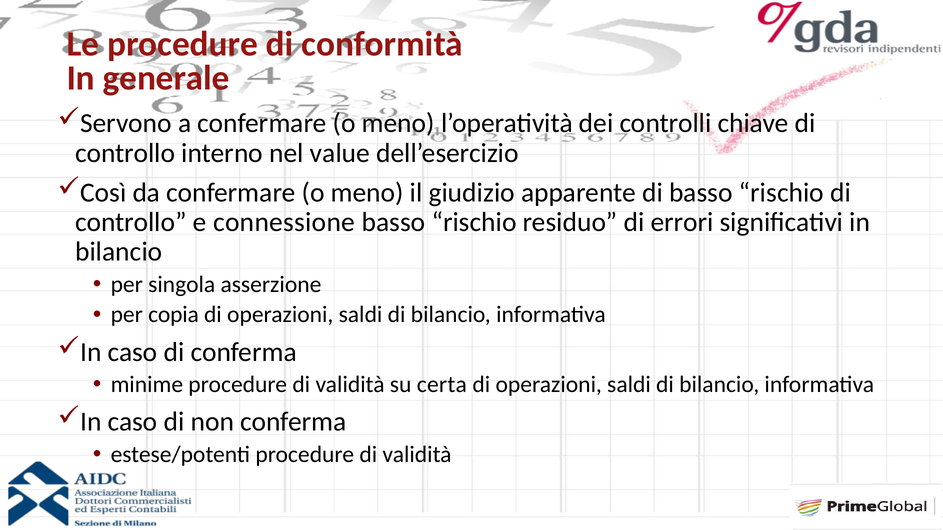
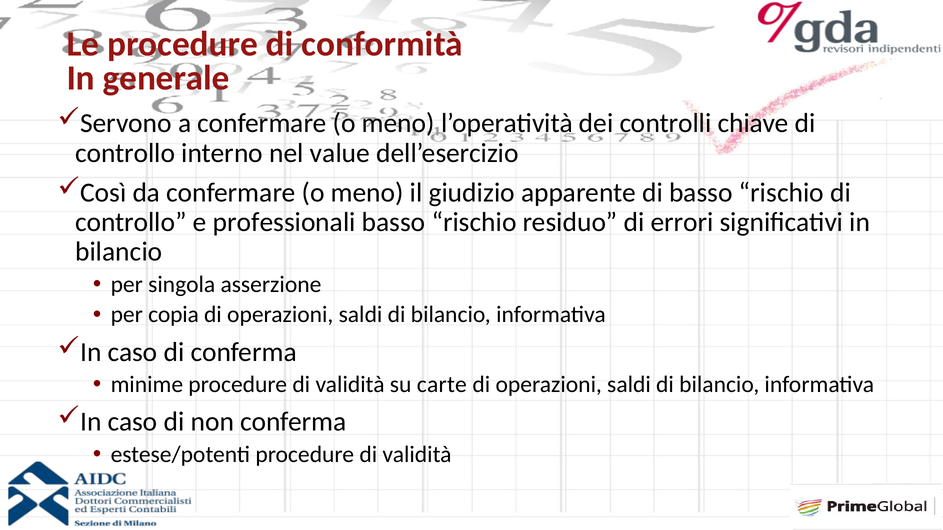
connessione: connessione -> professionali
certa: certa -> carte
